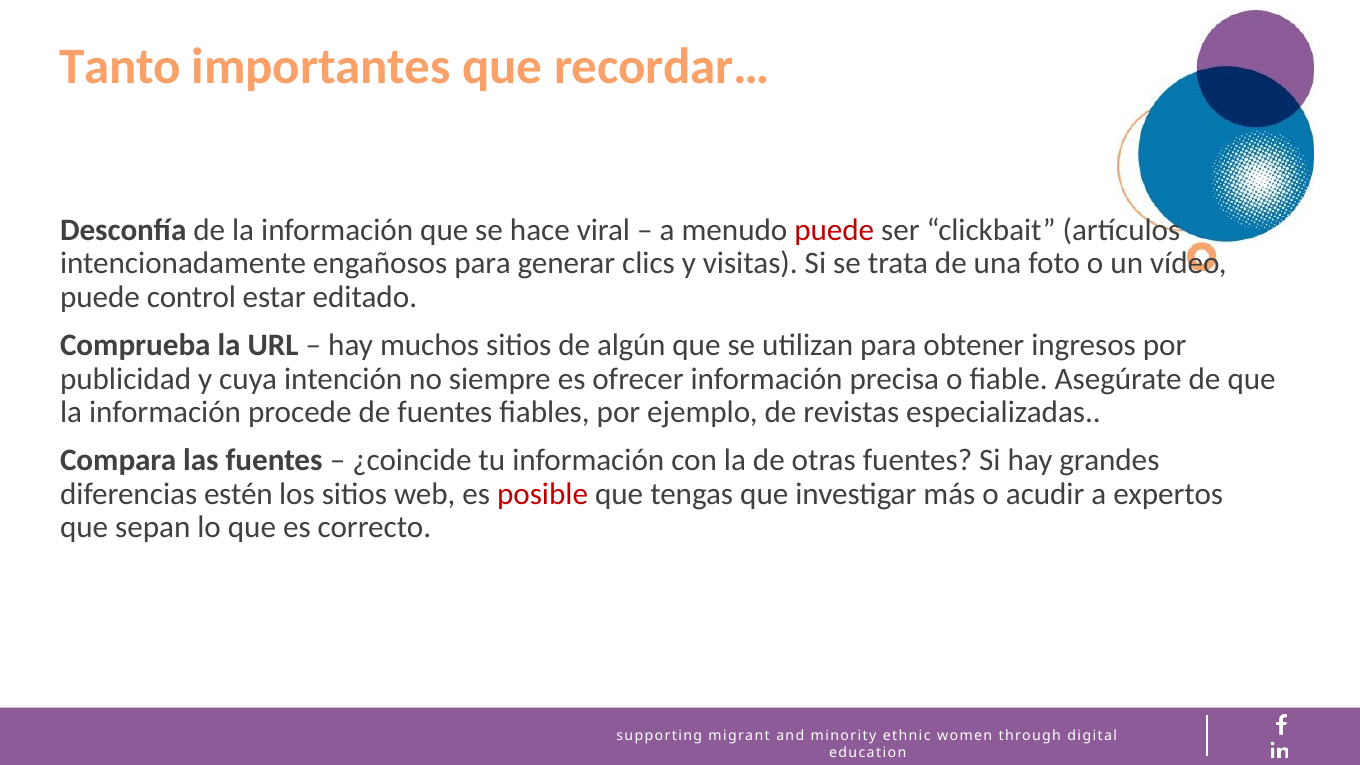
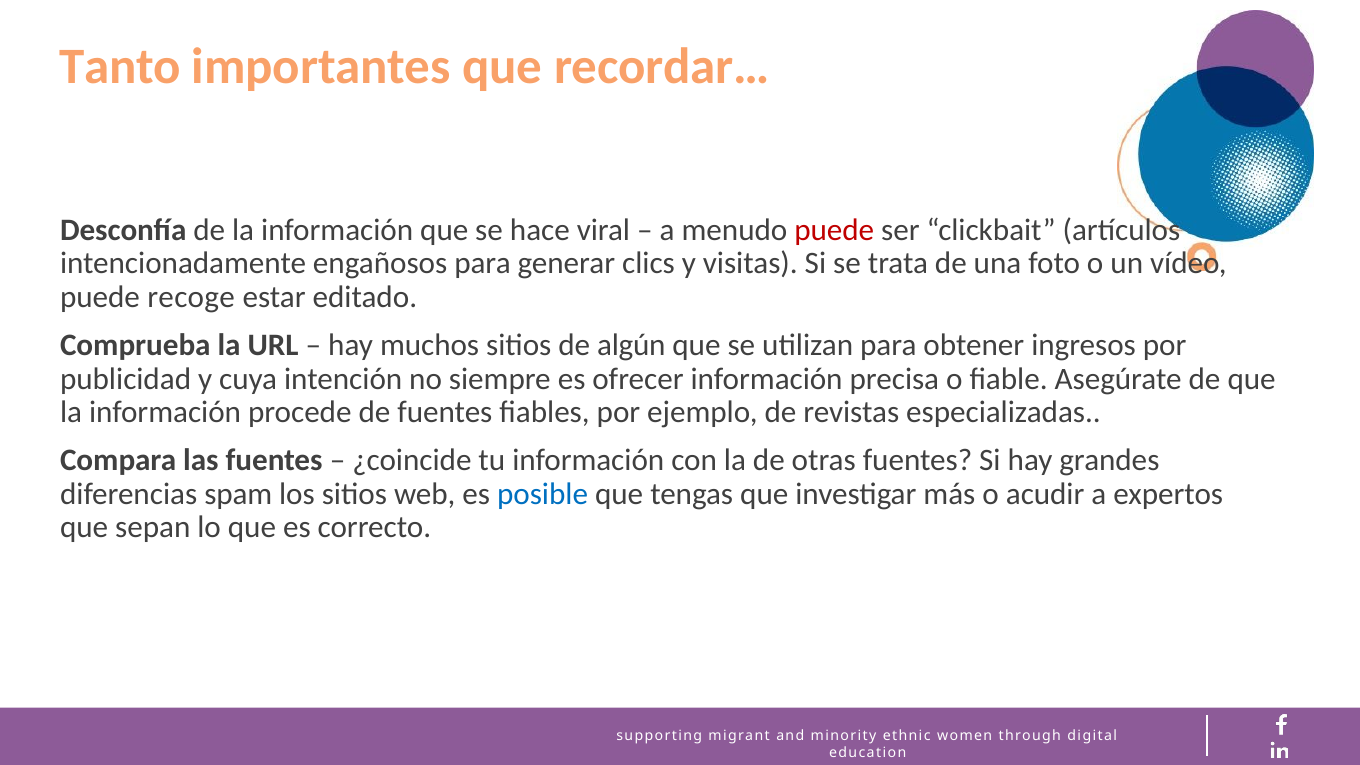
control: control -> recoge
estén: estén -> spam
posible colour: red -> blue
